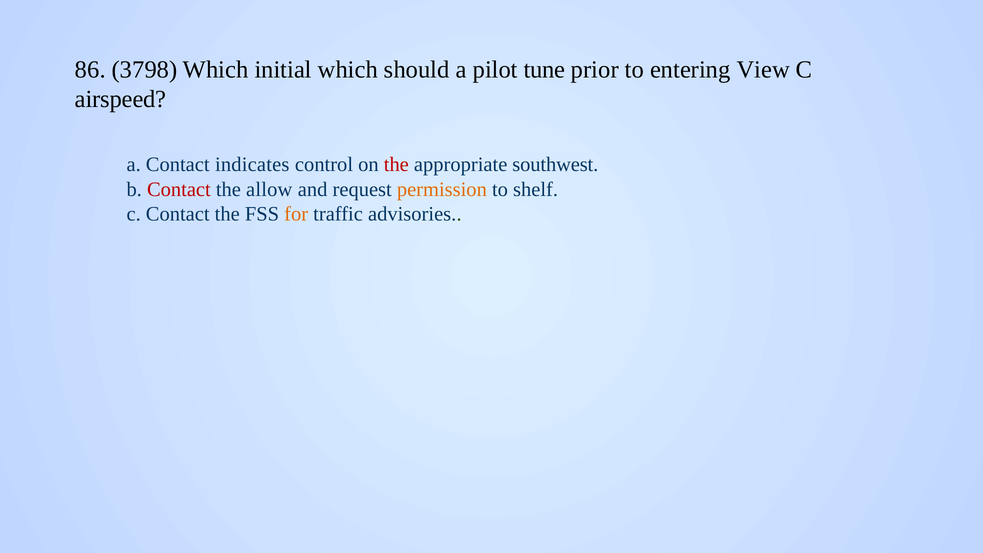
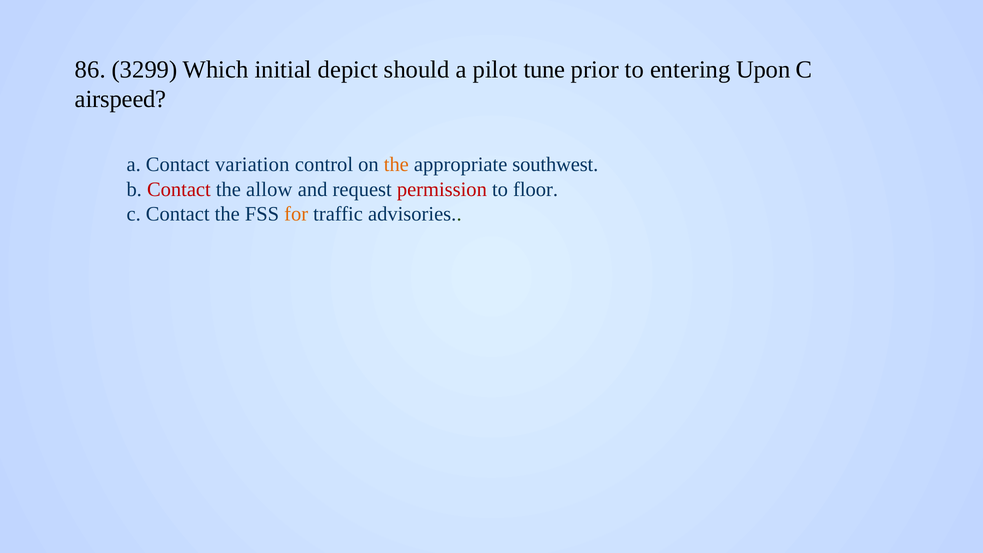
3798: 3798 -> 3299
initial which: which -> depict
View: View -> Upon
indicates: indicates -> variation
the at (396, 165) colour: red -> orange
permission colour: orange -> red
shelf: shelf -> floor
